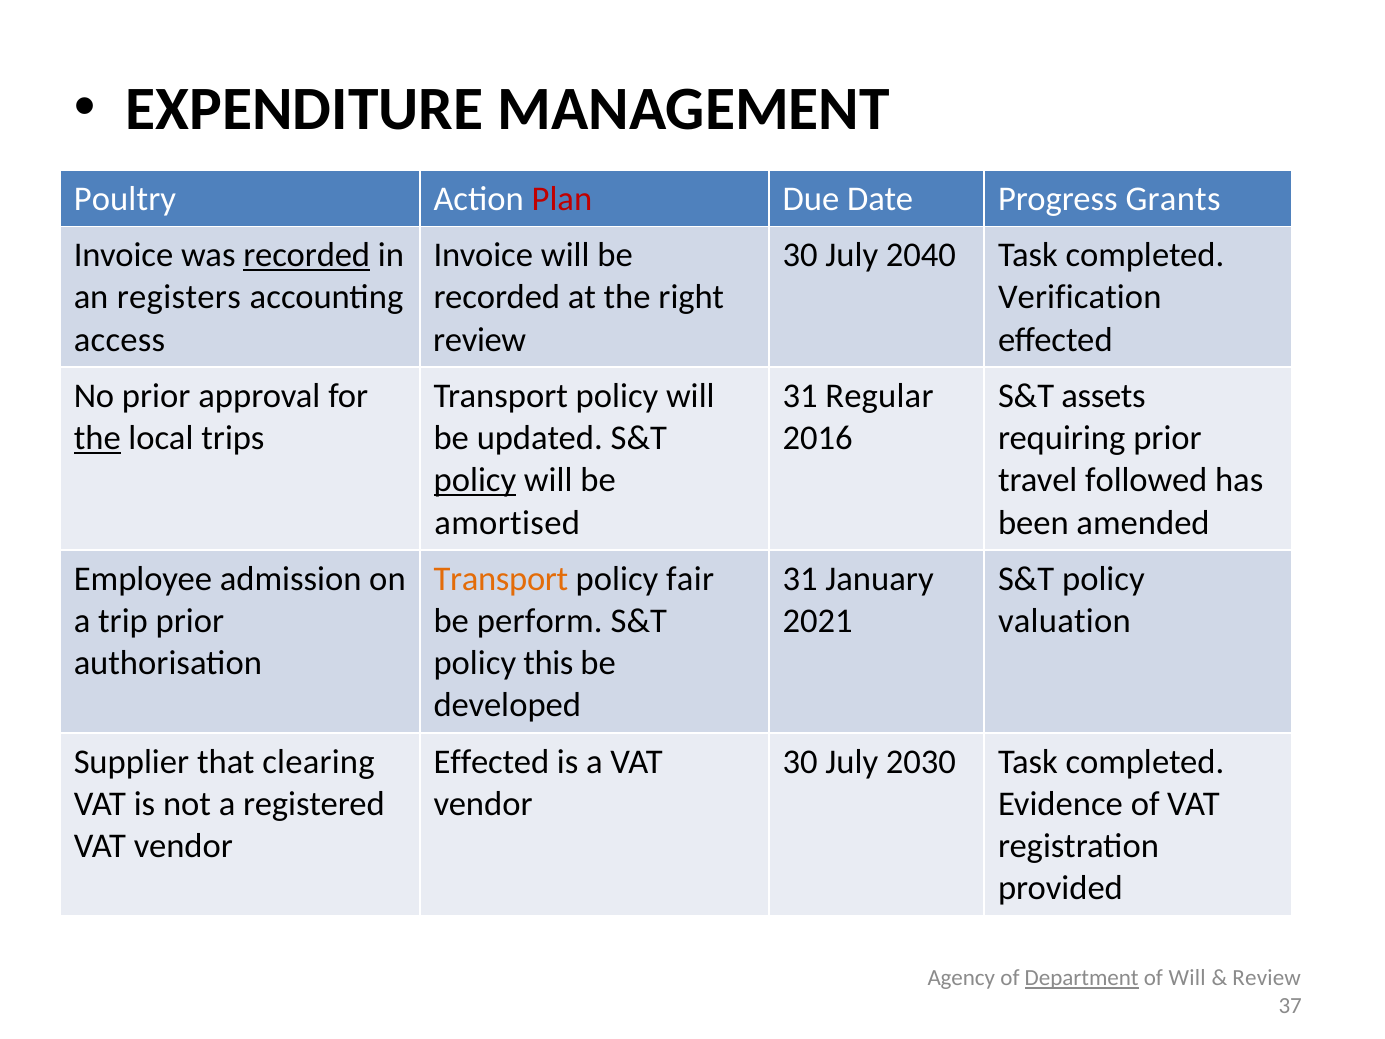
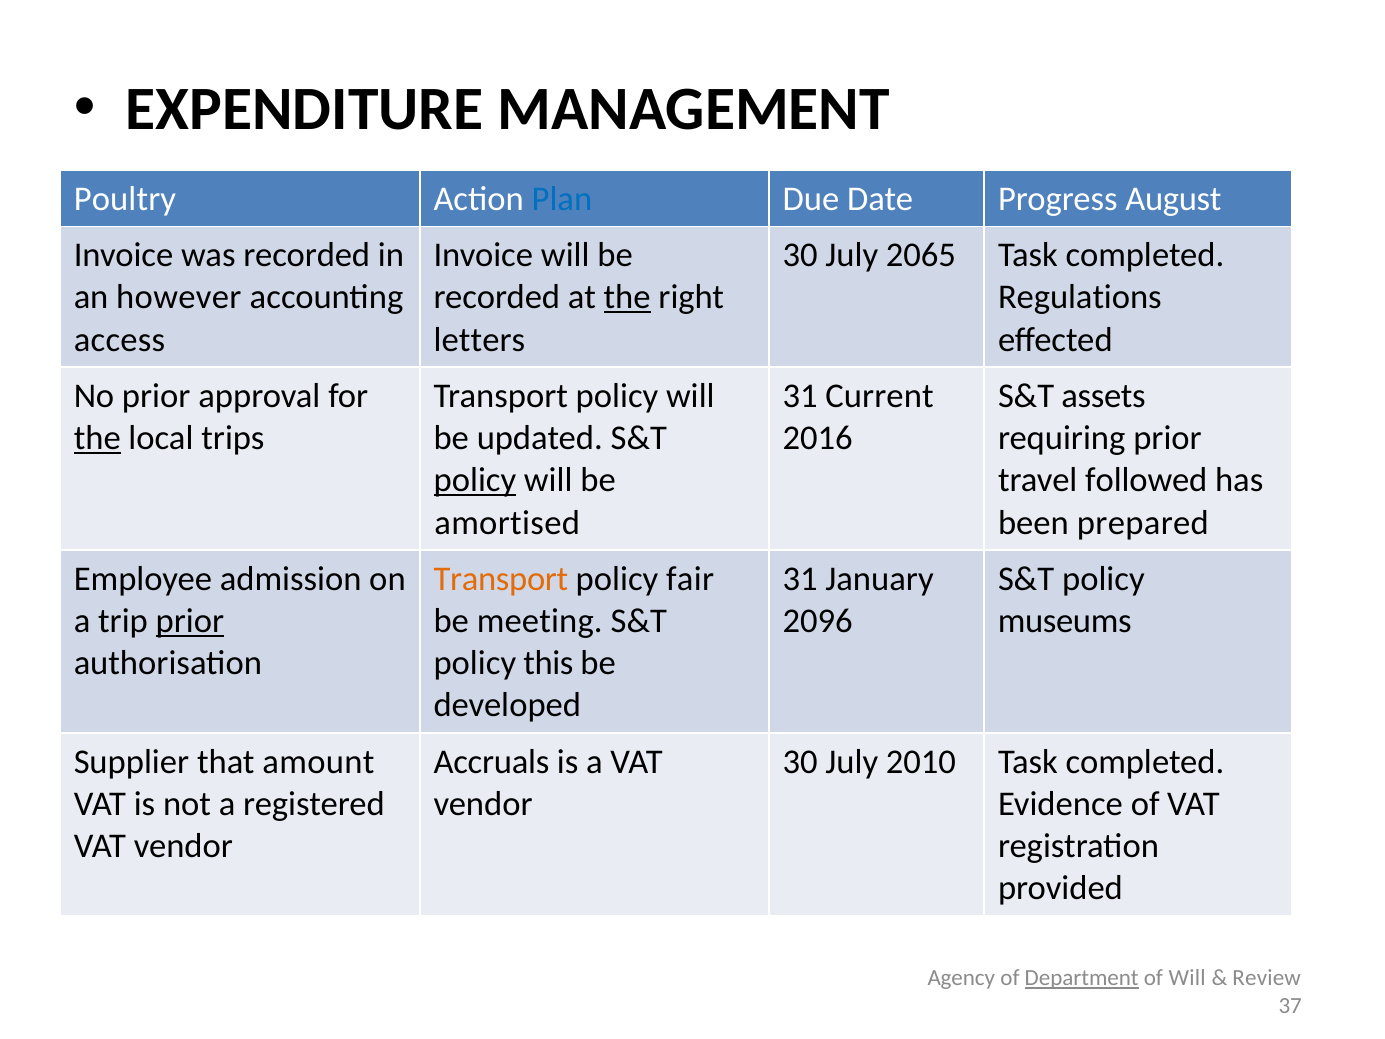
Plan colour: red -> blue
Grants: Grants -> August
recorded at (307, 255) underline: present -> none
2040: 2040 -> 2065
registers: registers -> however
the at (627, 297) underline: none -> present
Verification: Verification -> Regulations
review at (480, 340): review -> letters
Regular: Regular -> Current
amended: amended -> prepared
prior at (190, 621) underline: none -> present
perform: perform -> meeting
2021: 2021 -> 2096
valuation: valuation -> museums
clearing: clearing -> amount
Effected at (491, 762): Effected -> Accruals
2030: 2030 -> 2010
